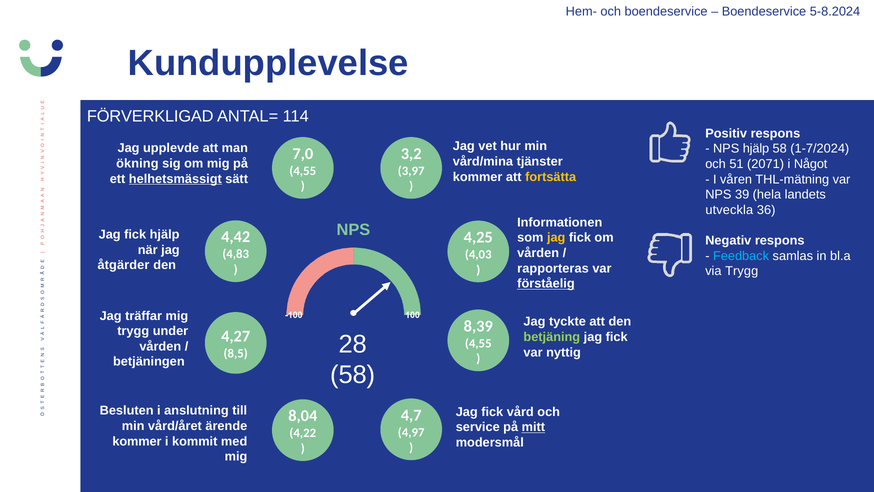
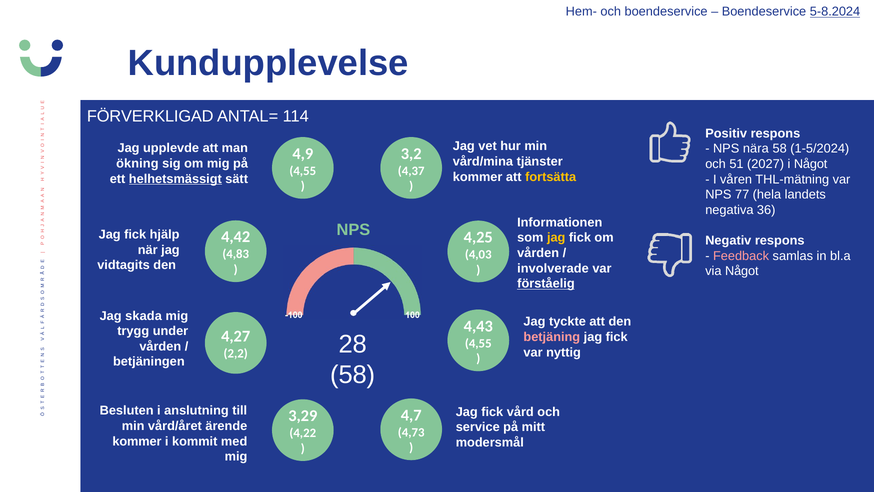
5-8.2024 underline: none -> present
NPS hjälp: hjälp -> nära
1-7/2024: 1-7/2024 -> 1-5/2024
7,0: 7,0 -> 4,9
2071: 2071 -> 2027
3,97: 3,97 -> 4,37
39: 39 -> 77
utveckla: utveckla -> negativa
Feedback colour: light blue -> pink
åtgärder: åtgärder -> vidtagits
rapporteras: rapporteras -> involverade
via Trygg: Trygg -> Något
träffar: träffar -> skada
8,39: 8,39 -> 4,43
betjäning colour: light green -> pink
8,5: 8,5 -> 2,2
8,04: 8,04 -> 3,29
mitt underline: present -> none
4,97: 4,97 -> 4,73
